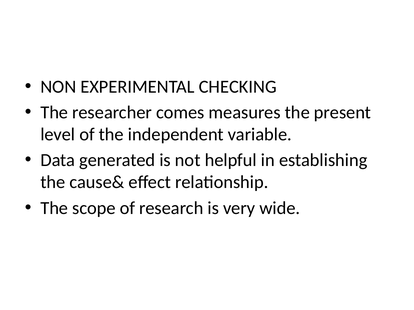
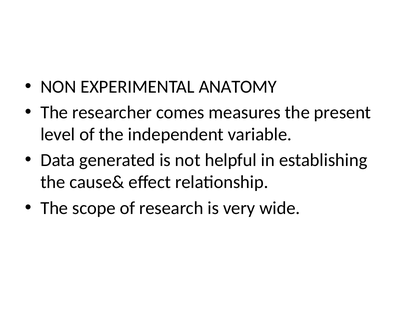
CHECKING: CHECKING -> ANATOMY
